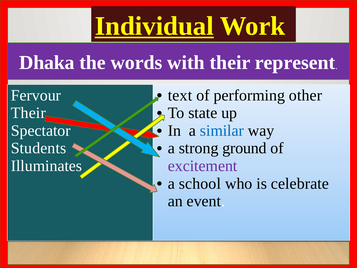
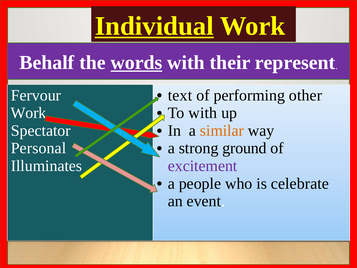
Dhaka: Dhaka -> Behalf
words underline: none -> present
Their at (28, 113): Their -> Work
To state: state -> with
similar colour: blue -> orange
Students: Students -> Personal
school: school -> people
